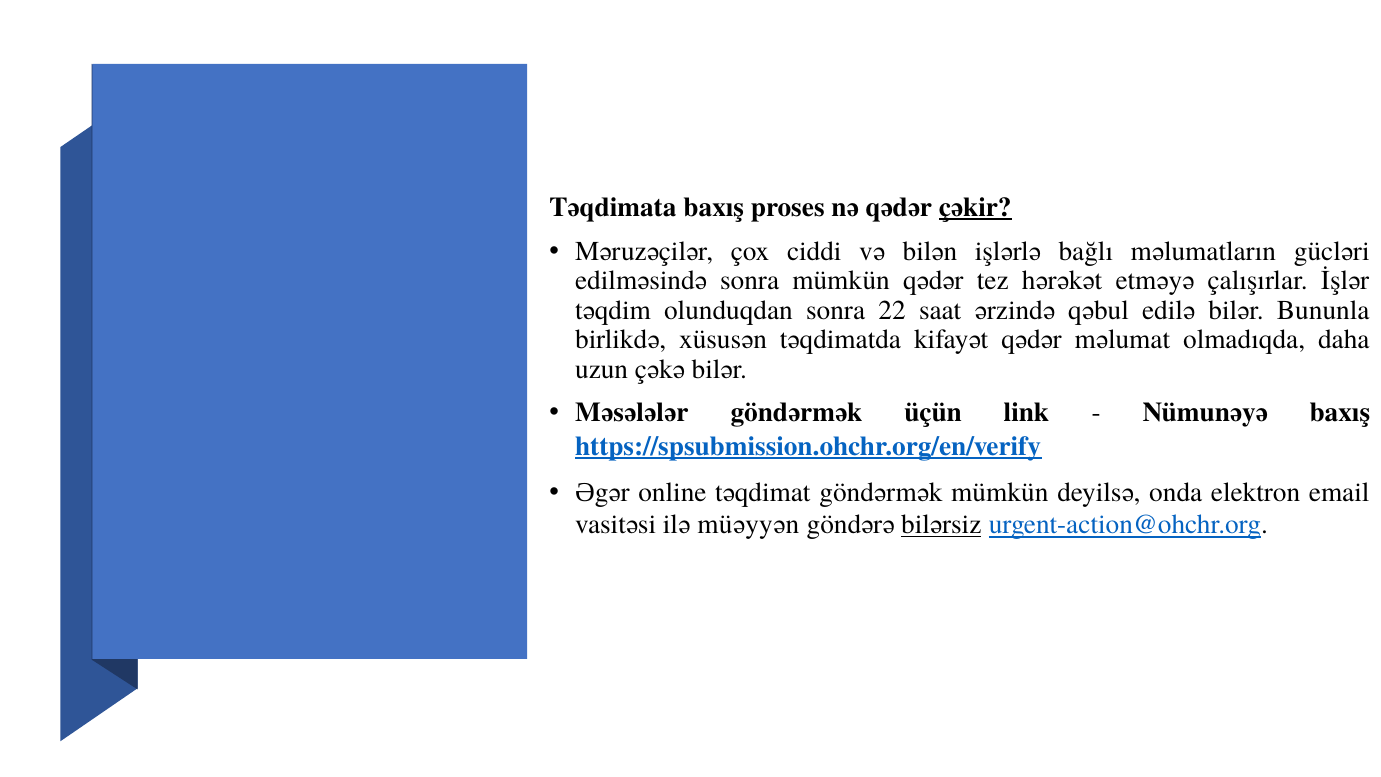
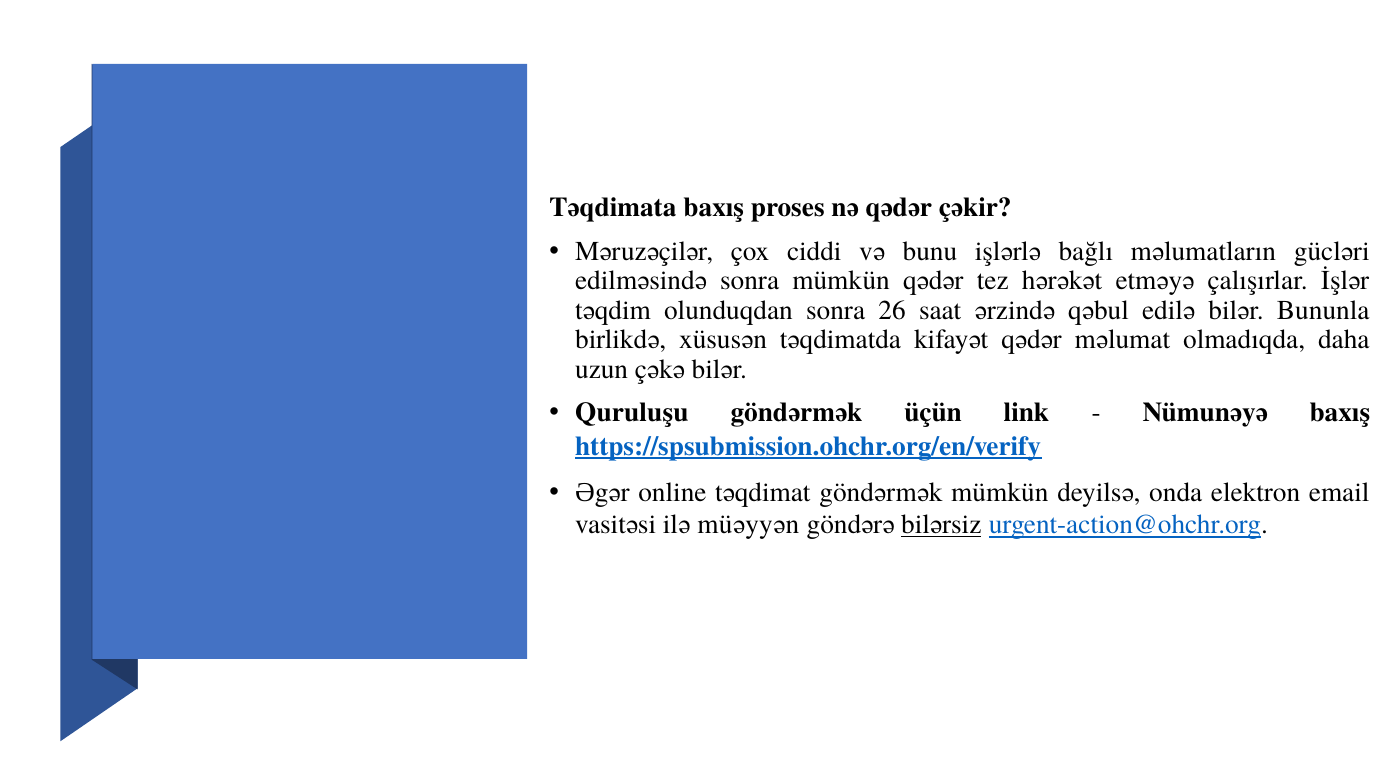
çəkir underline: present -> none
bilən: bilən -> bunu
22: 22 -> 26
Məsələlər: Məsələlər -> Quruluşu
